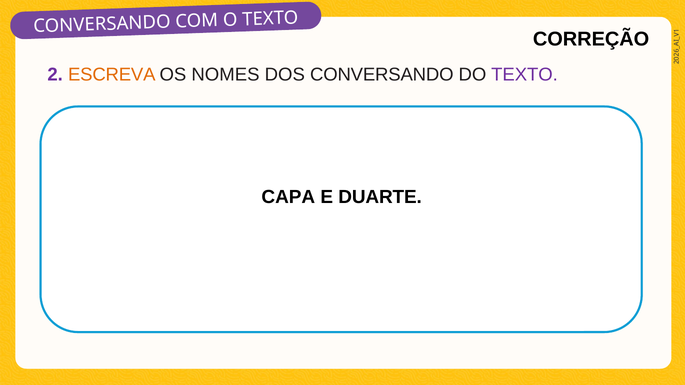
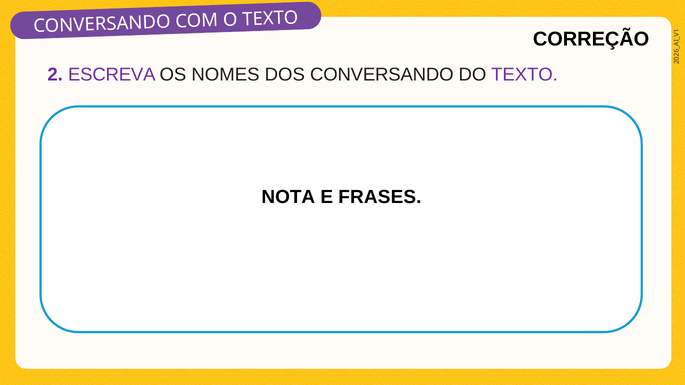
ESCREVA colour: orange -> purple
CAPA: CAPA -> NOTA
DUARTE: DUARTE -> FRASES
